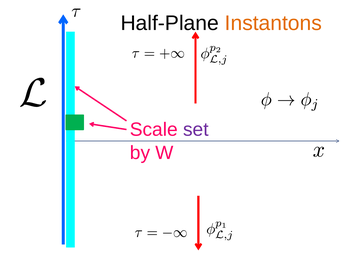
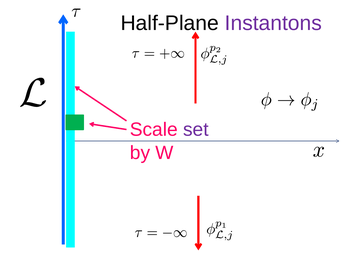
Instantons colour: orange -> purple
